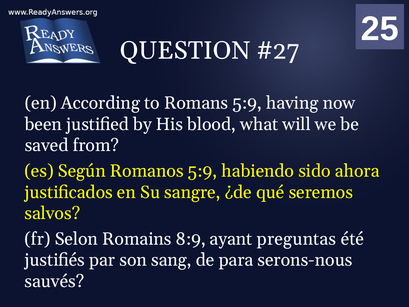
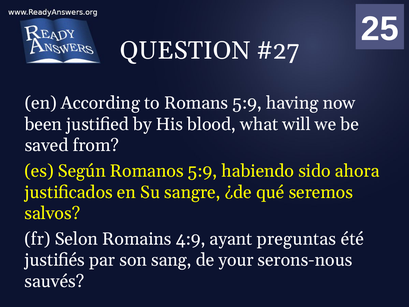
8:9: 8:9 -> 4:9
para: para -> your
